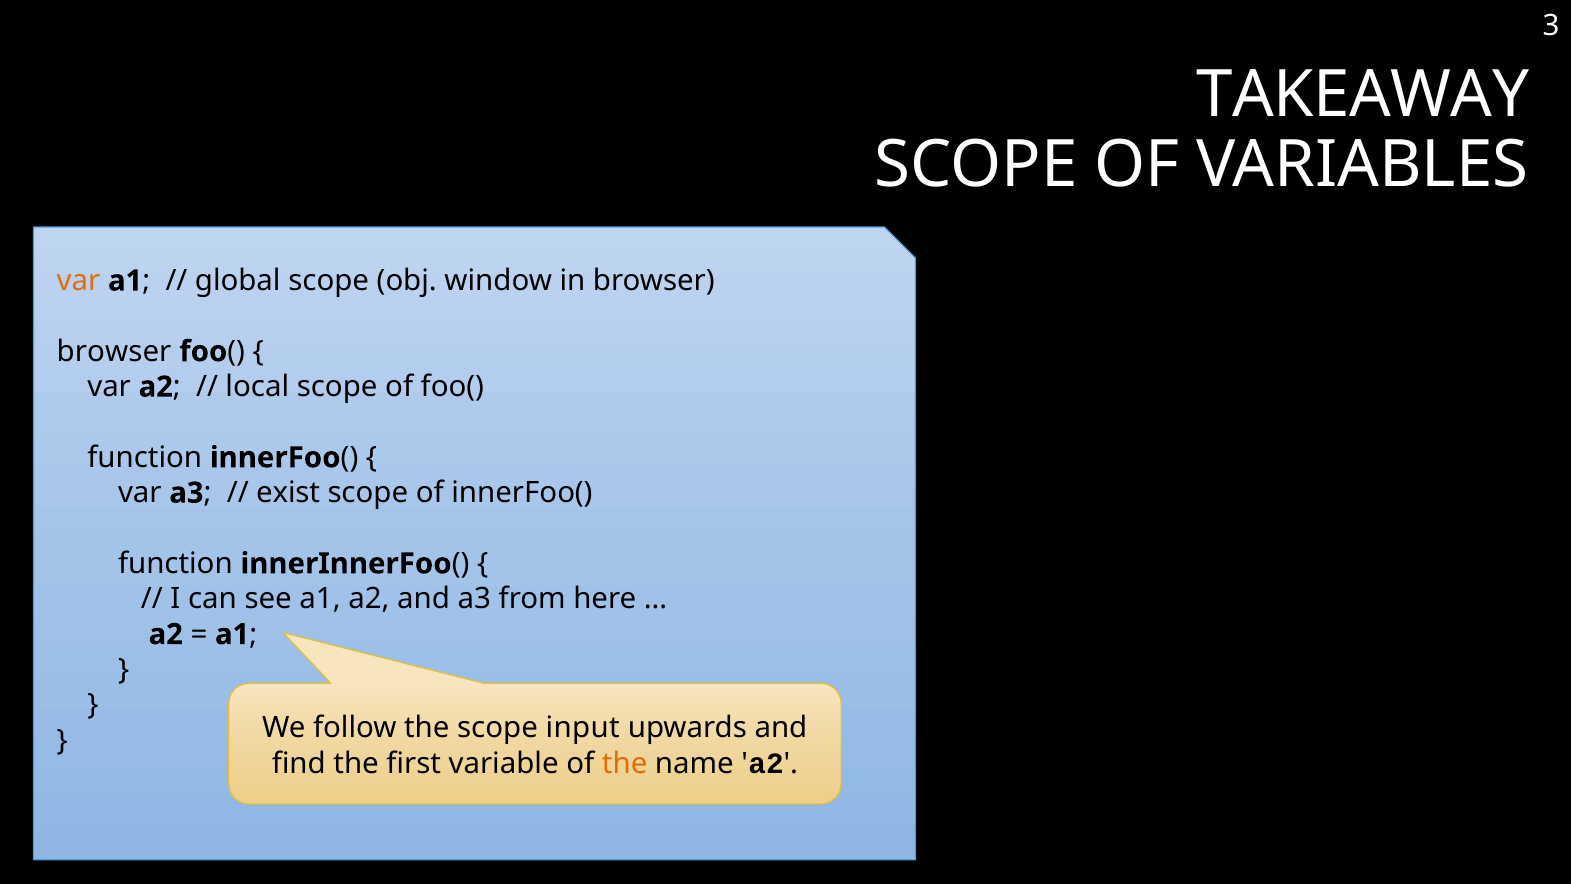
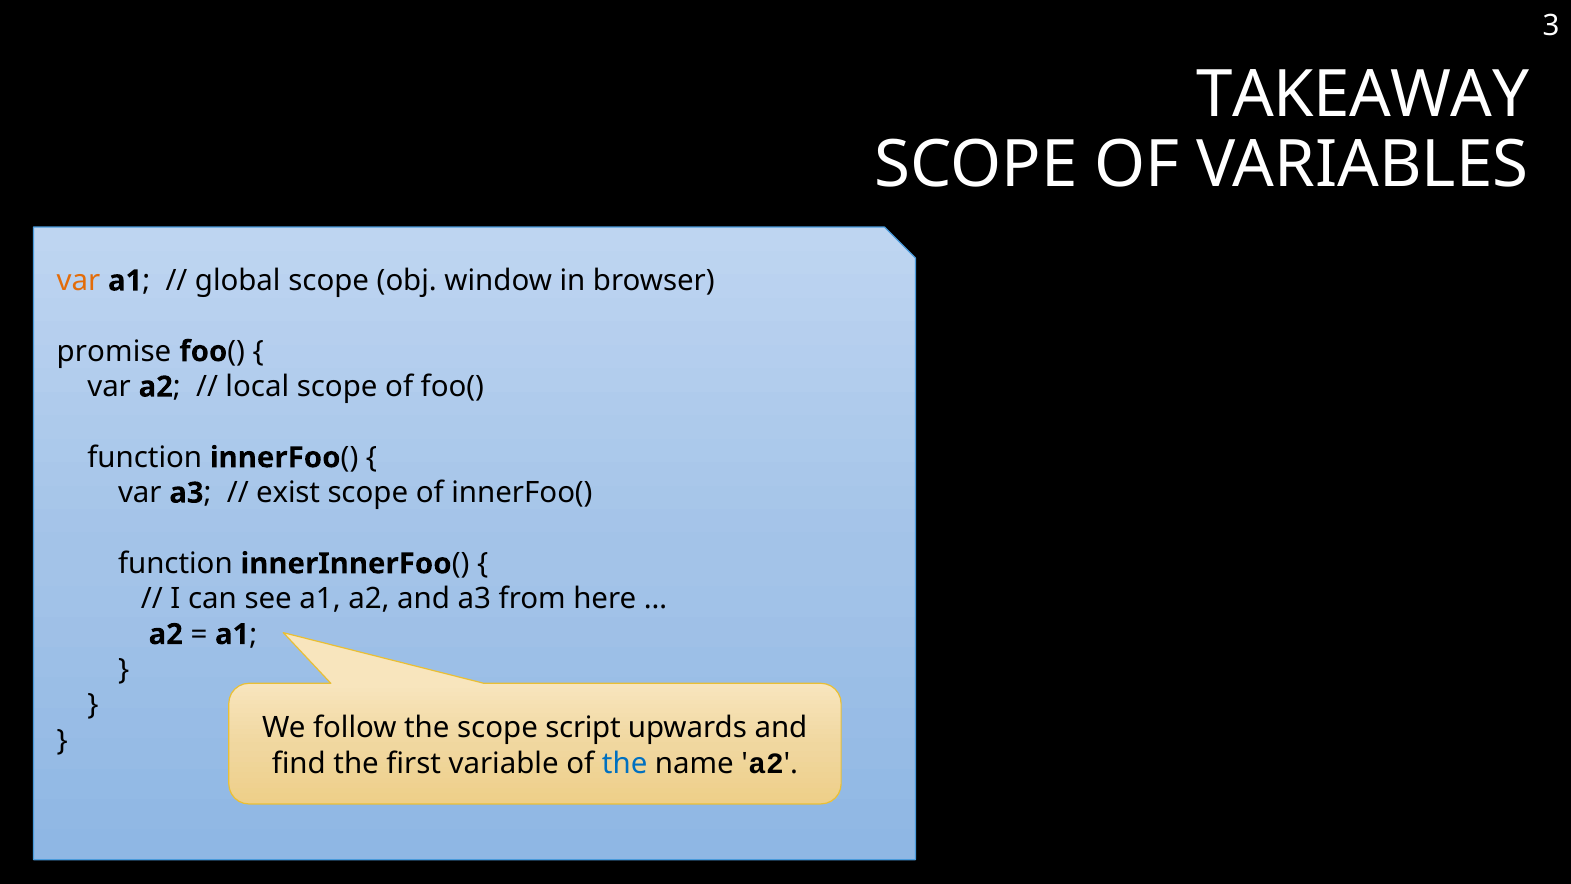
browser at (114, 351): browser -> promise
input: input -> script
the at (625, 763) colour: orange -> blue
